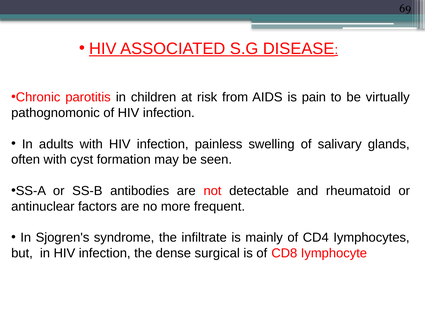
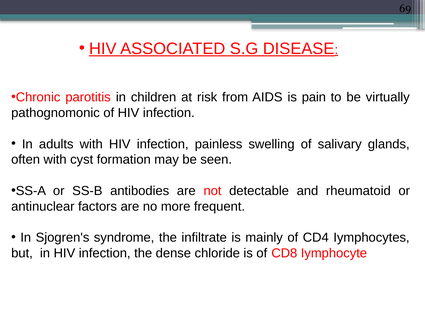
surgical: surgical -> chloride
